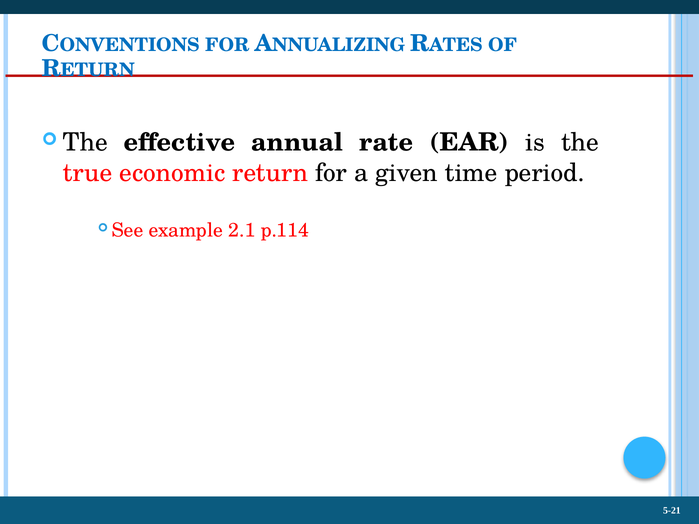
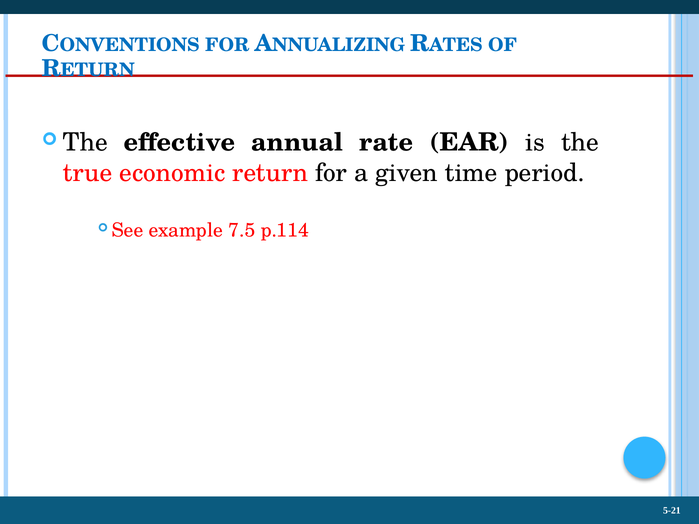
2.1: 2.1 -> 7.5
